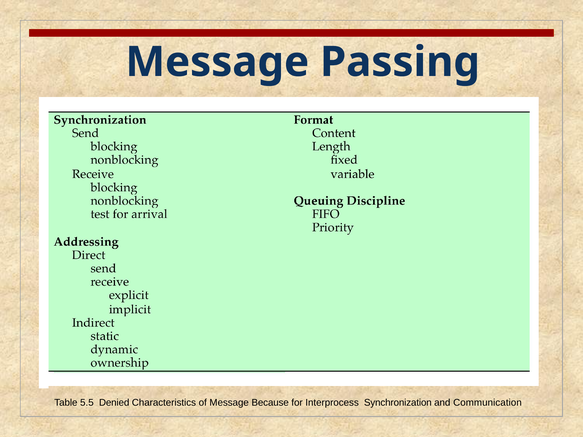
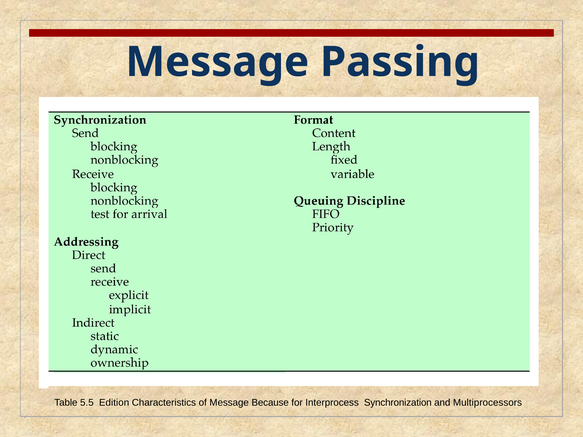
Denied: Denied -> Edition
Communication: Communication -> Multiprocessors
